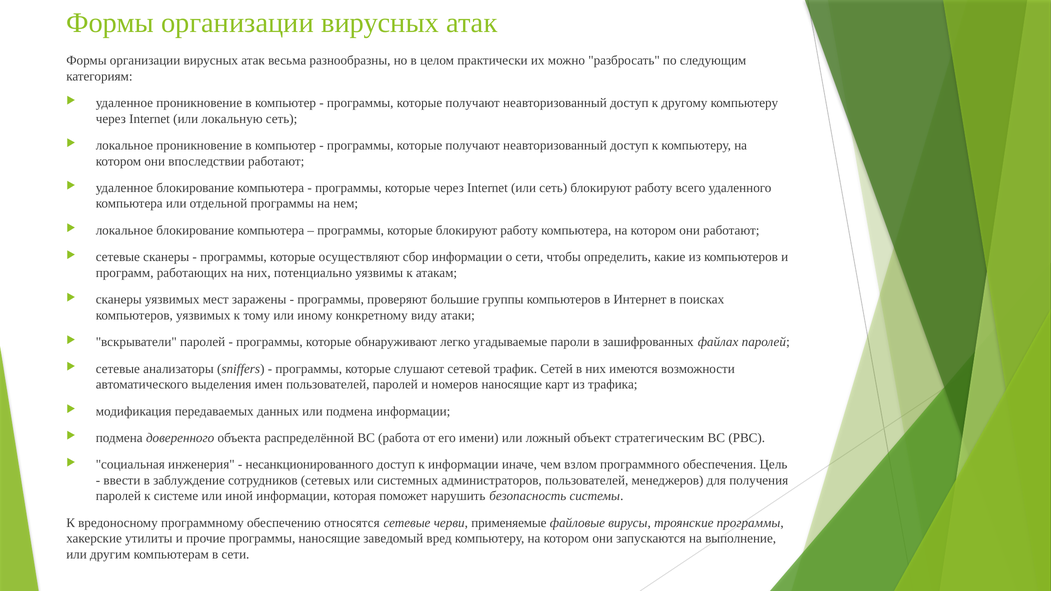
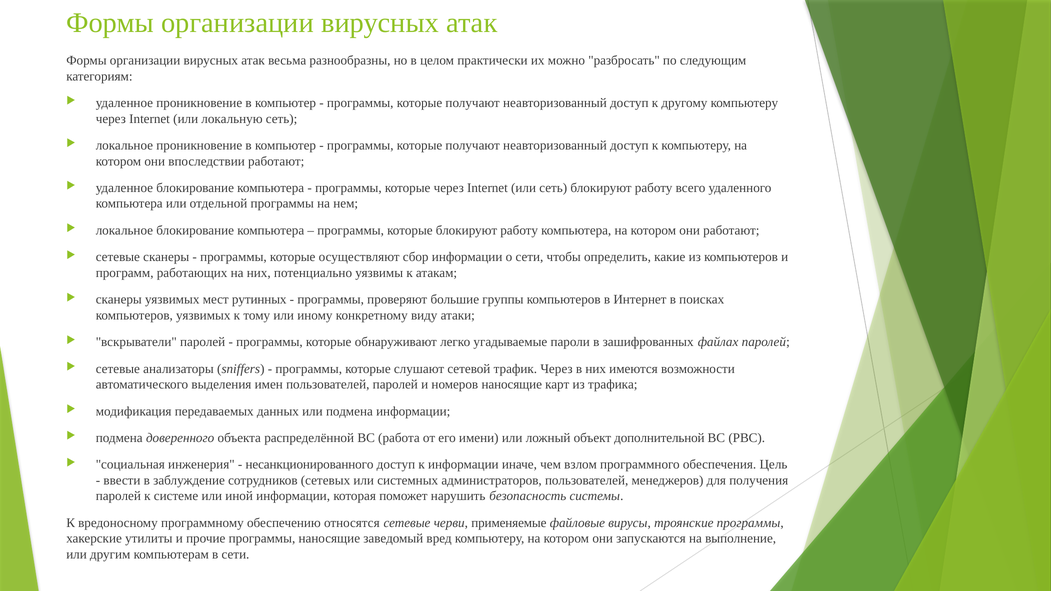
заражены: заражены -> рутинных
трафик Сетей: Сетей -> Через
стратегическим: стратегическим -> дополнительной
